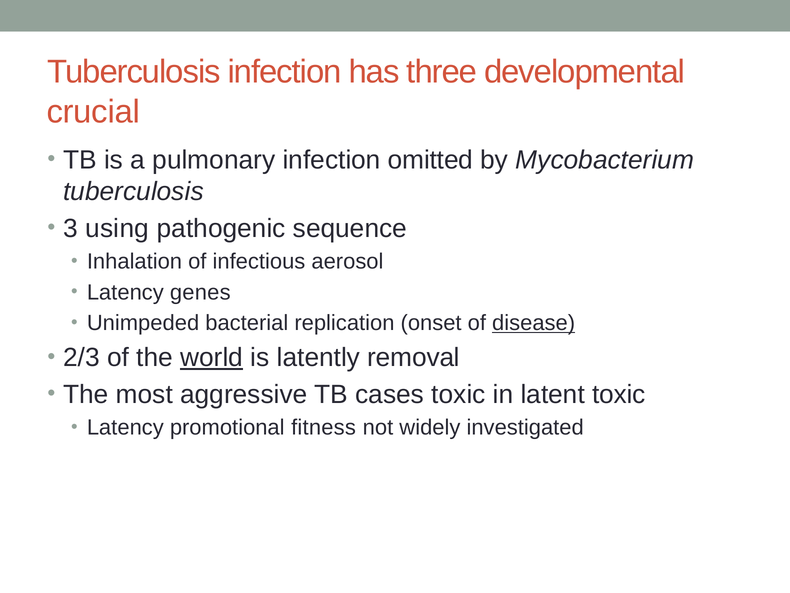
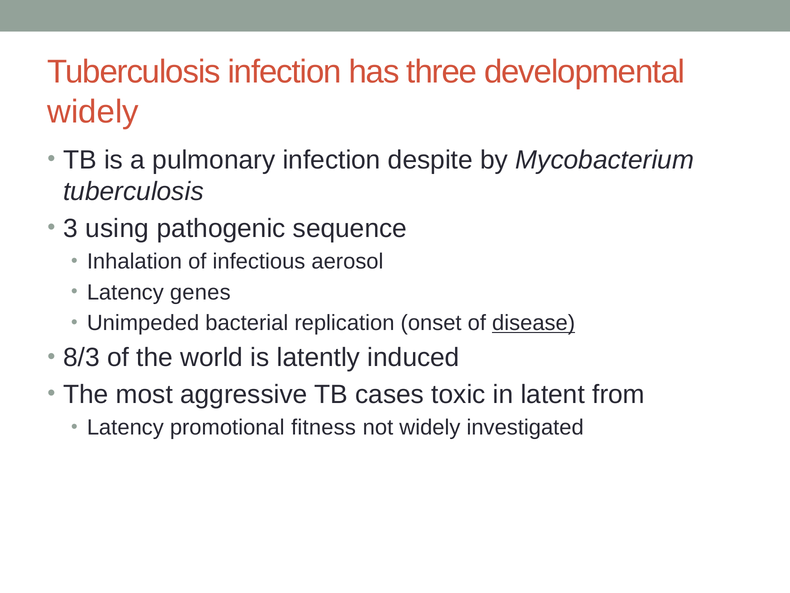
crucial at (93, 112): crucial -> widely
omitted: omitted -> despite
2/3: 2/3 -> 8/3
world underline: present -> none
removal: removal -> induced
latent toxic: toxic -> from
